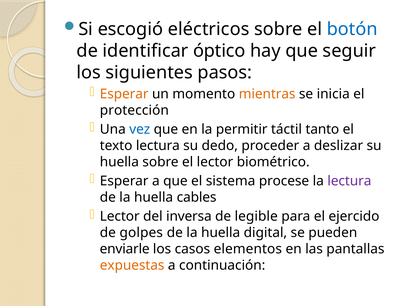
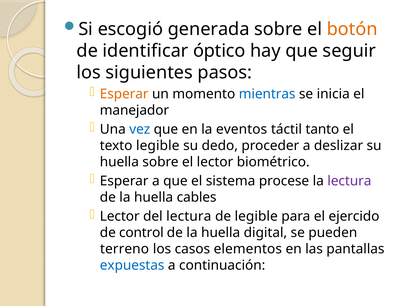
eléctricos: eléctricos -> generada
botón colour: blue -> orange
mientras colour: orange -> blue
protección: protección -> manejador
permitir: permitir -> eventos
texto lectura: lectura -> legible
del inversa: inversa -> lectura
golpes: golpes -> control
enviarle: enviarle -> terreno
expuestas colour: orange -> blue
